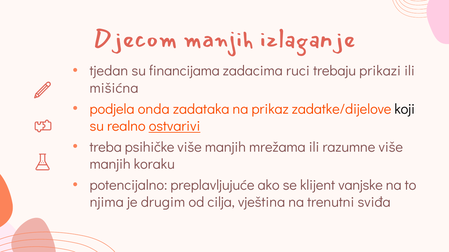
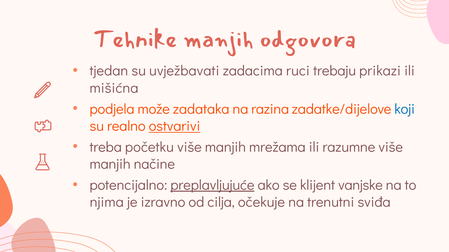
Djecom: Djecom -> Tehnike
izlaganje: izlaganje -> odgovora
financijama: financijama -> uvježbavati
onda: onda -> može
prikaz: prikaz -> razina
koji colour: black -> blue
psihičke: psihičke -> početku
koraku: koraku -> načine
preplavljujuće underline: none -> present
drugim: drugim -> izravno
vještina: vještina -> očekuje
